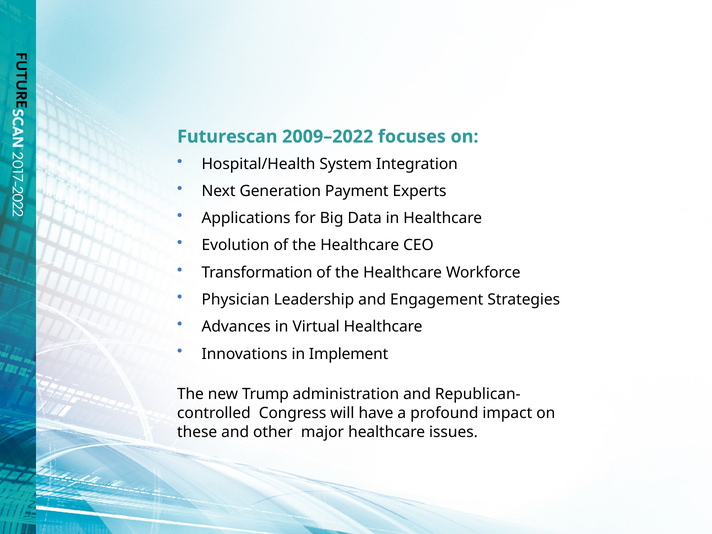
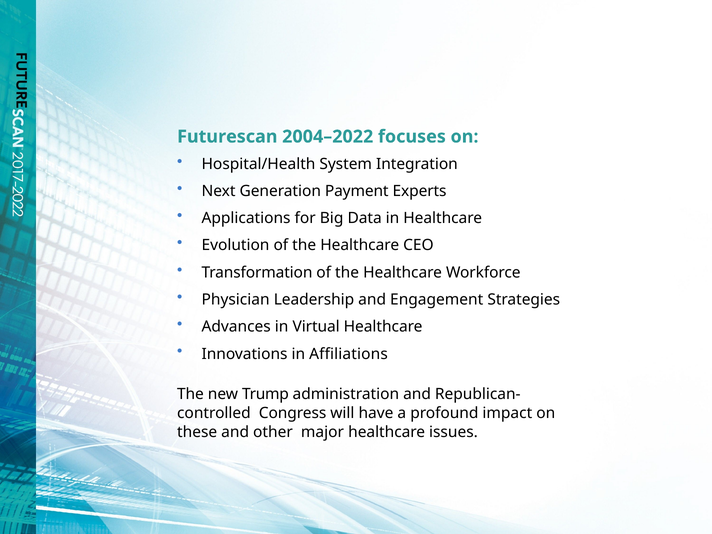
2009–2022: 2009–2022 -> 2004–2022
Implement: Implement -> Affiliations
